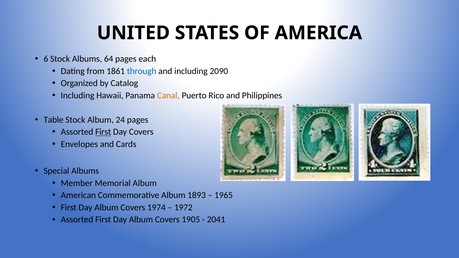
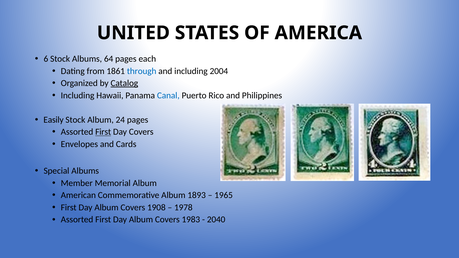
2090: 2090 -> 2004
Catalog underline: none -> present
Canal colour: orange -> blue
Table: Table -> Easily
1974: 1974 -> 1908
1972: 1972 -> 1978
1905: 1905 -> 1983
2041: 2041 -> 2040
